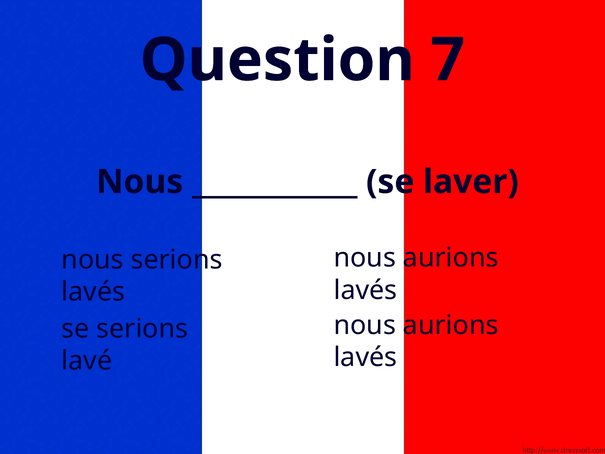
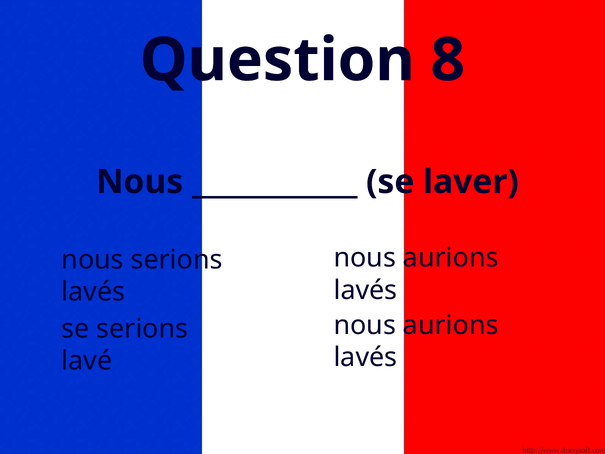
7: 7 -> 8
